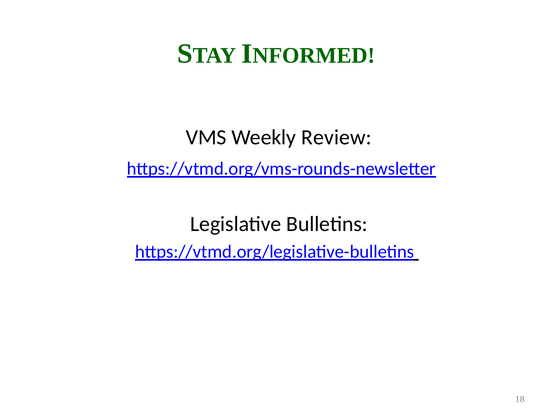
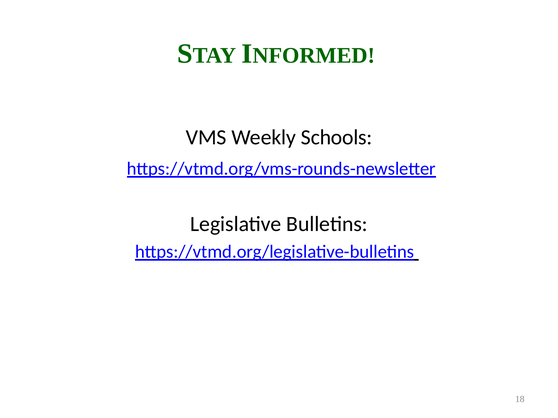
Review: Review -> Schools
